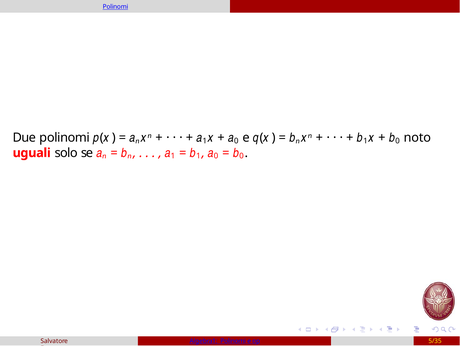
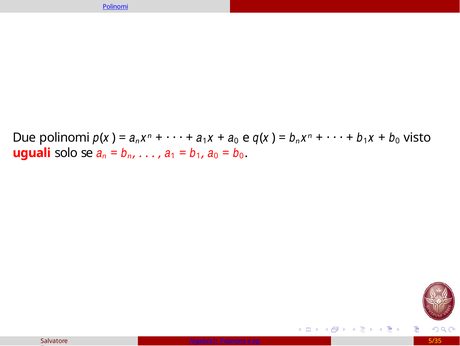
noto: noto -> visto
